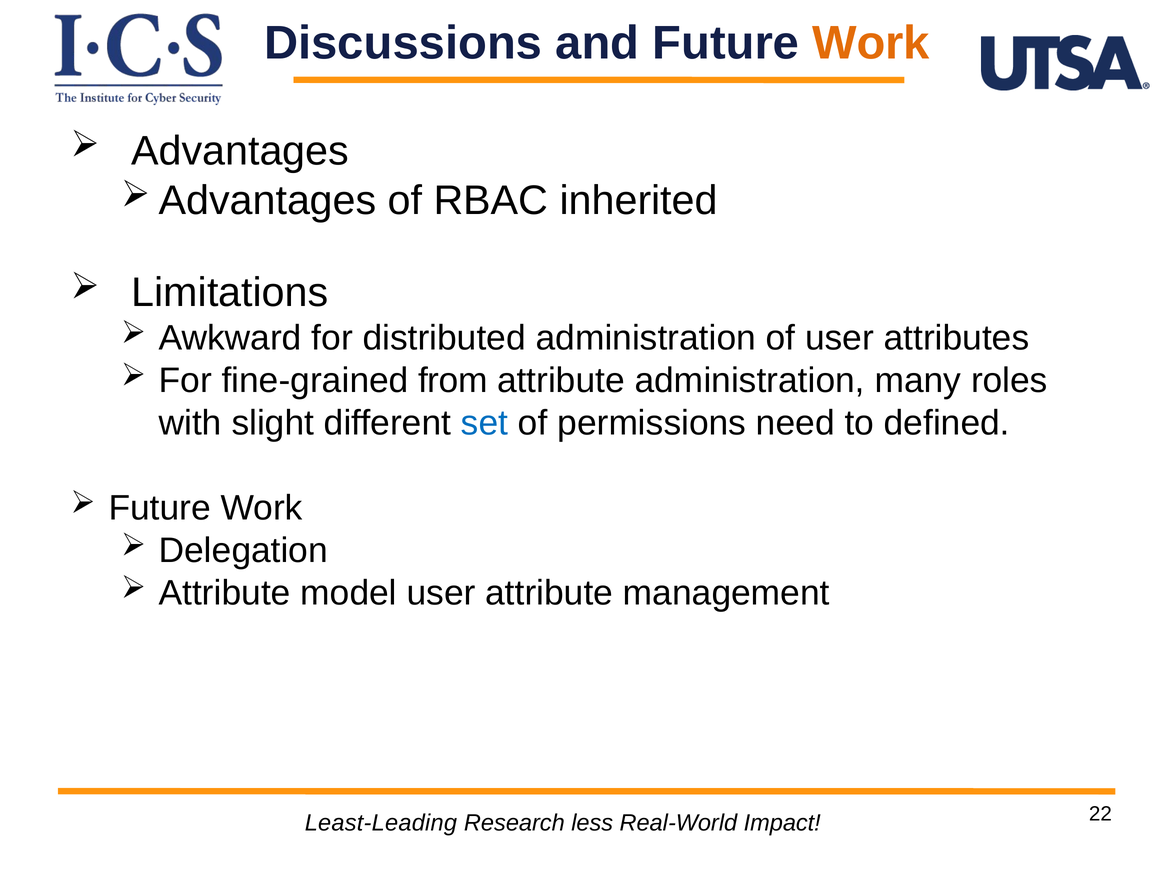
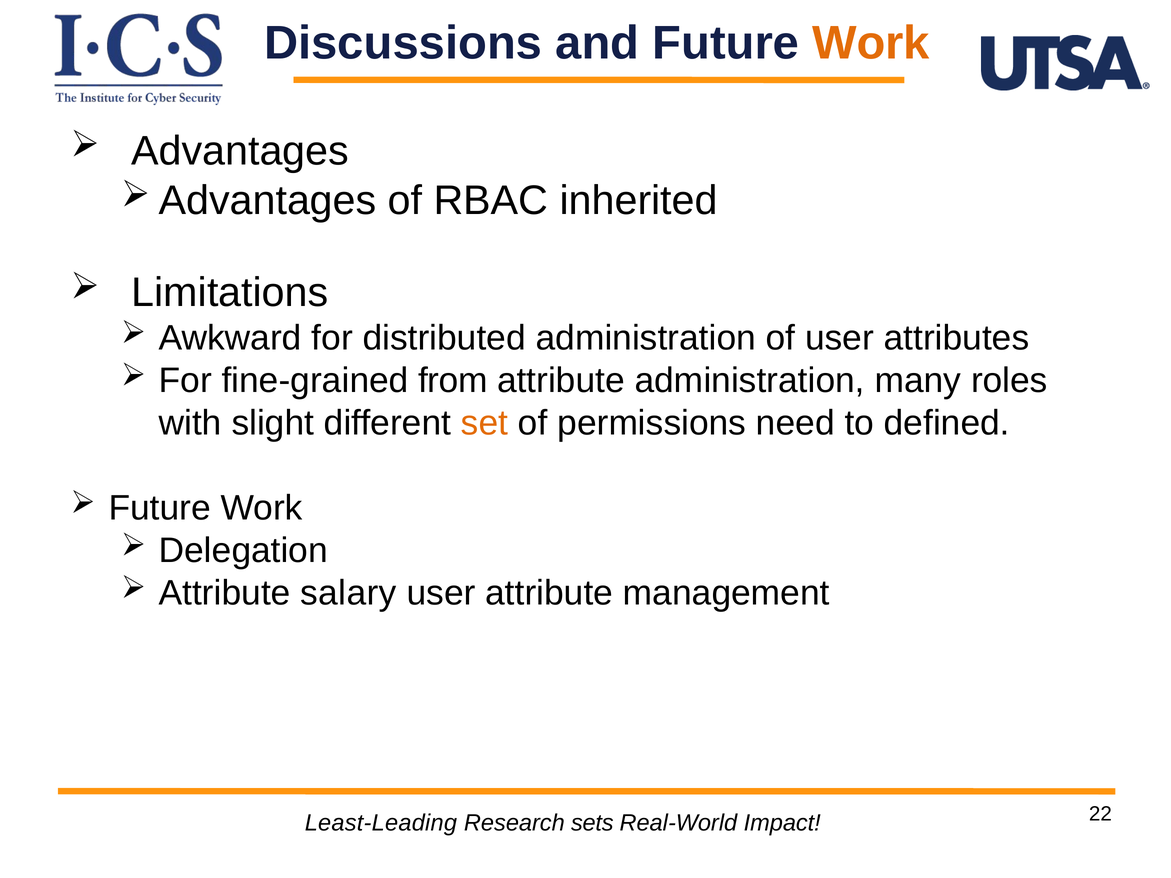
set colour: blue -> orange
model: model -> salary
less: less -> sets
